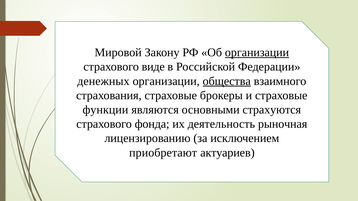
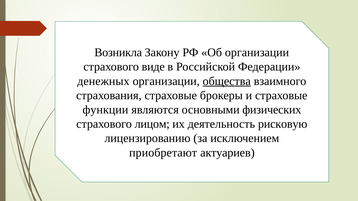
Мировой: Мировой -> Возникла
организации at (257, 53) underline: present -> none
страхуются: страхуются -> физических
фонда: фонда -> лицом
рыночная: рыночная -> рисковую
